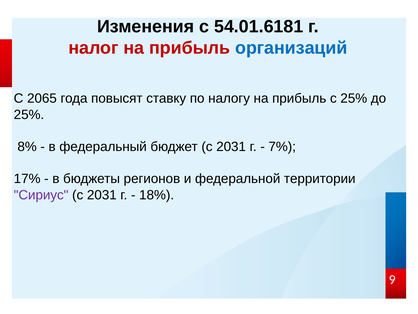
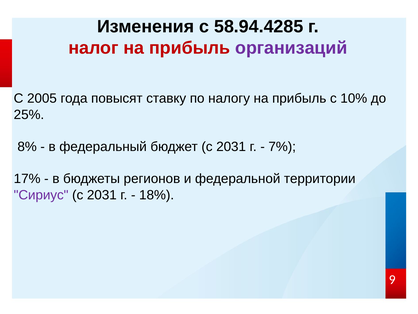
54.01.6181: 54.01.6181 -> 58.94.4285
организаций colour: blue -> purple
2065: 2065 -> 2005
с 25%: 25% -> 10%
